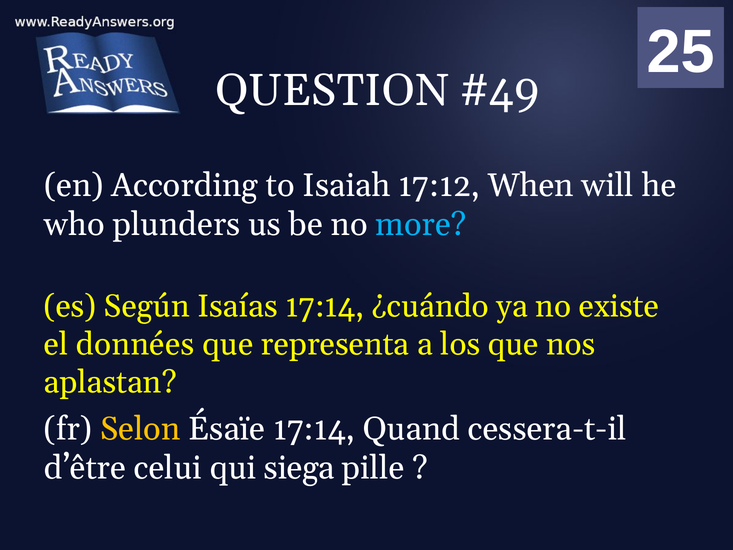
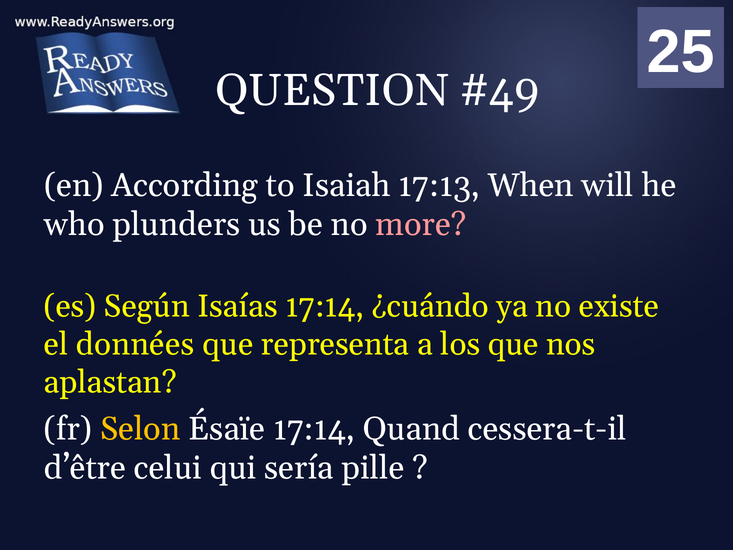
17:12: 17:12 -> 17:13
more colour: light blue -> pink
siega: siega -> sería
